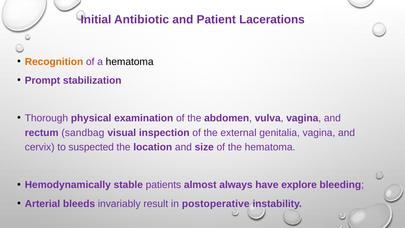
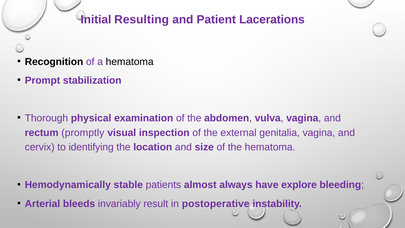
Antibiotic: Antibiotic -> Resulting
Recognition colour: orange -> black
sandbag: sandbag -> promptly
suspected: suspected -> identifying
